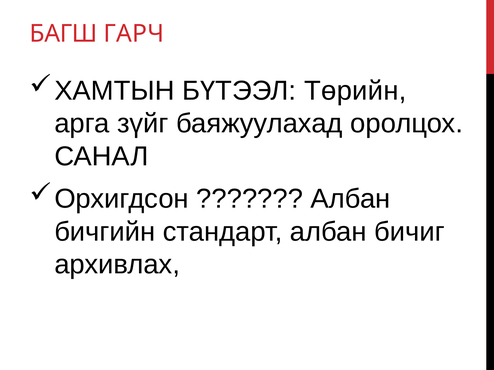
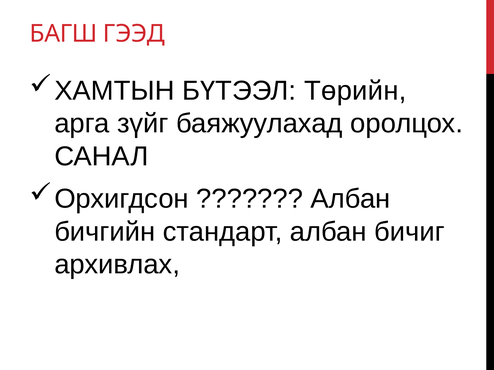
ГАРЧ: ГАРЧ -> ГЭЭД
